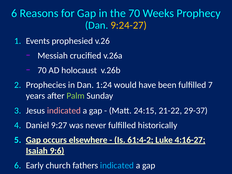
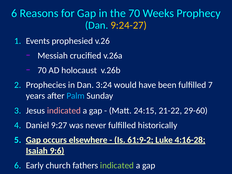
1:24: 1:24 -> 3:24
Palm colour: light green -> light blue
29-37: 29-37 -> 29-60
61:4-2: 61:4-2 -> 61:9-2
4:16-27: 4:16-27 -> 4:16-28
indicated at (117, 165) colour: light blue -> light green
